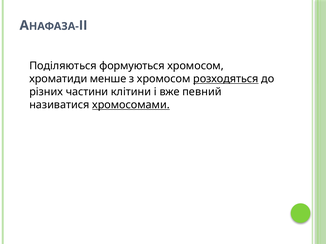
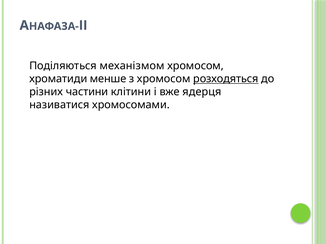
формуються: формуються -> механізмом
певний: певний -> ядерця
хромосомами underline: present -> none
